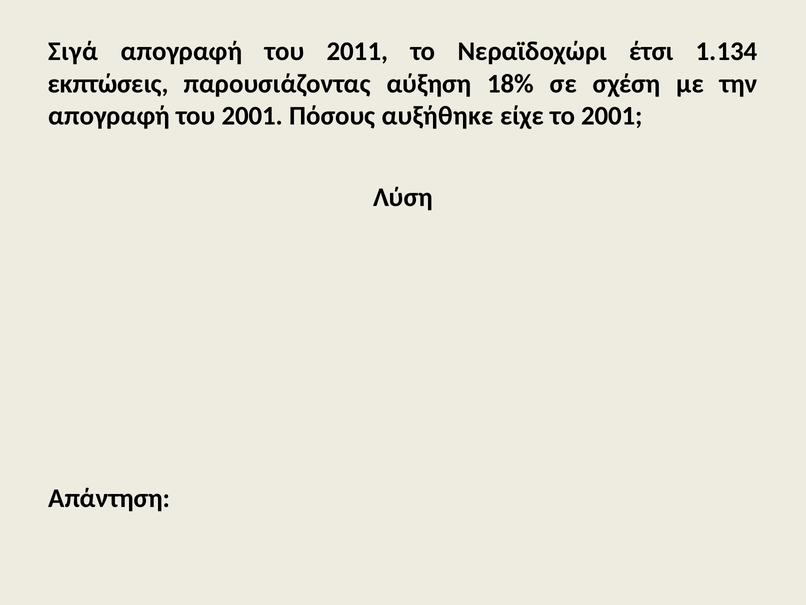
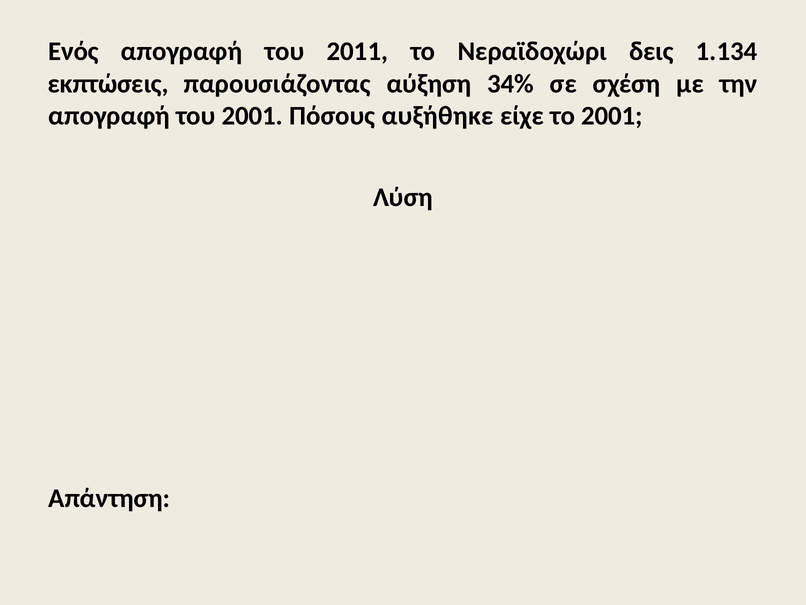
Σιγά: Σιγά -> Ενός
έτσι: έτσι -> δεις
18%: 18% -> 34%
